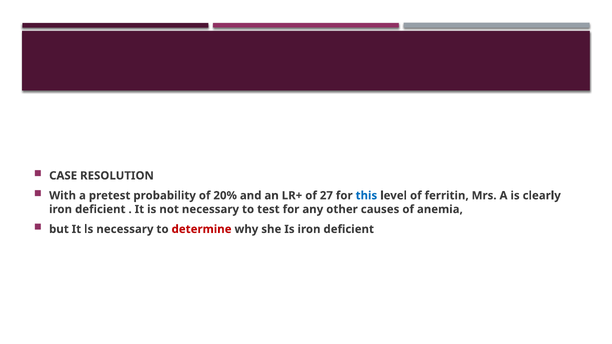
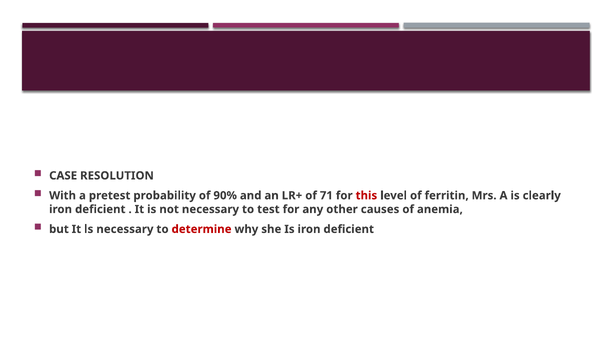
20%: 20% -> 90%
27: 27 -> 71
this colour: blue -> red
